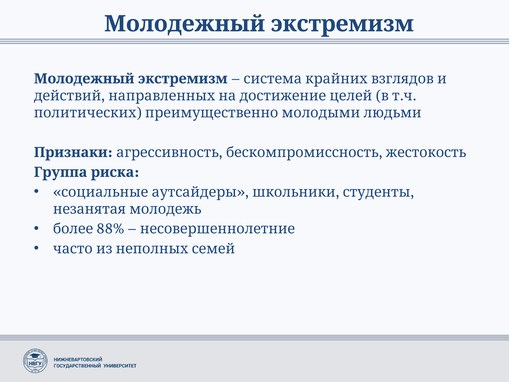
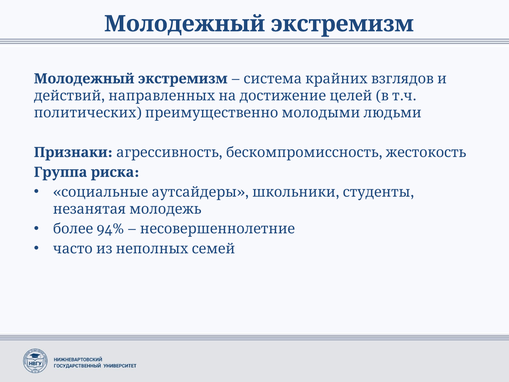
88%: 88% -> 94%
